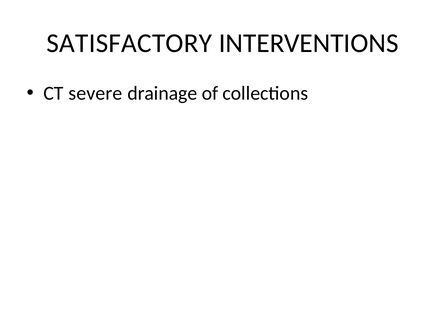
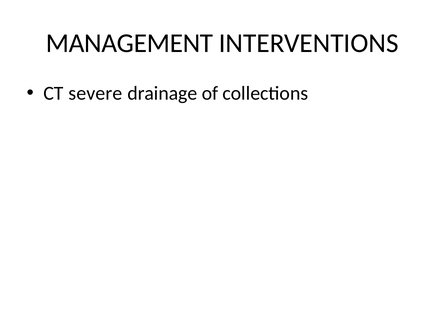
SATISFACTORY: SATISFACTORY -> MANAGEMENT
